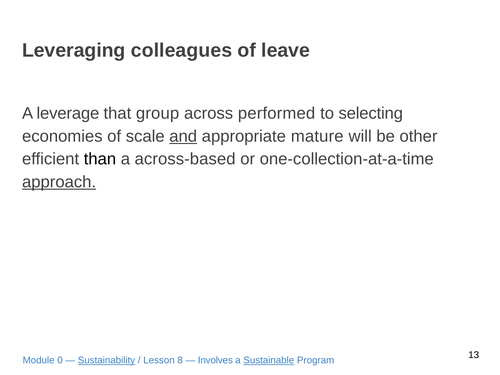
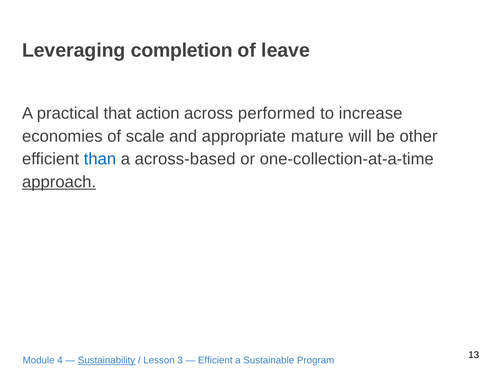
colleagues: colleagues -> completion
leverage: leverage -> practical
group: group -> action
selecting: selecting -> increase
and underline: present -> none
than colour: black -> blue
0: 0 -> 4
8: 8 -> 3
Involves at (215, 360): Involves -> Efficient
Sustainable underline: present -> none
